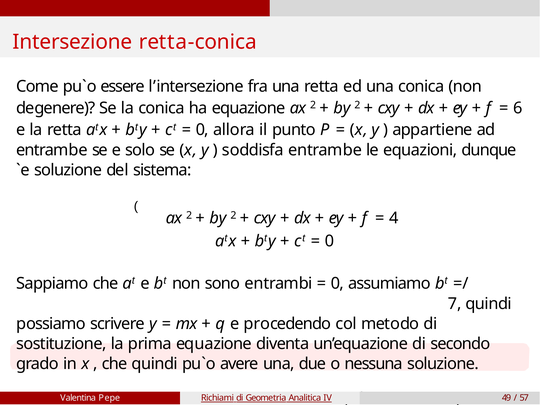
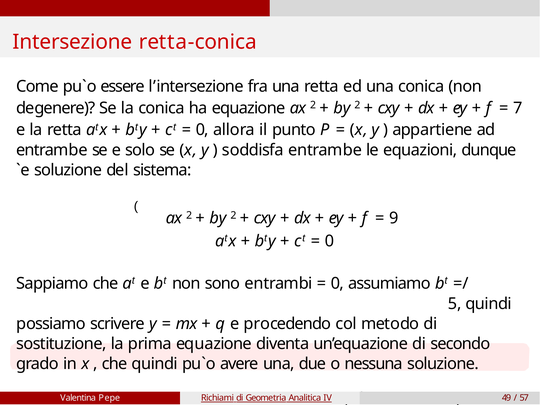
6: 6 -> 7
4: 4 -> 9
7: 7 -> 5
